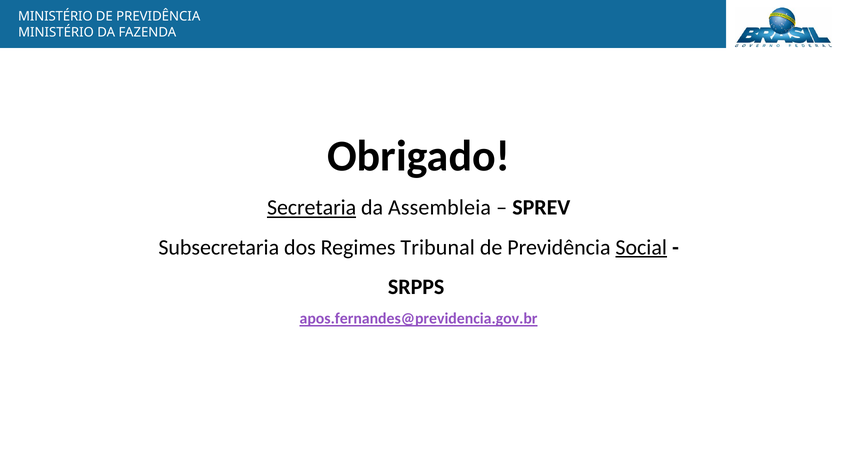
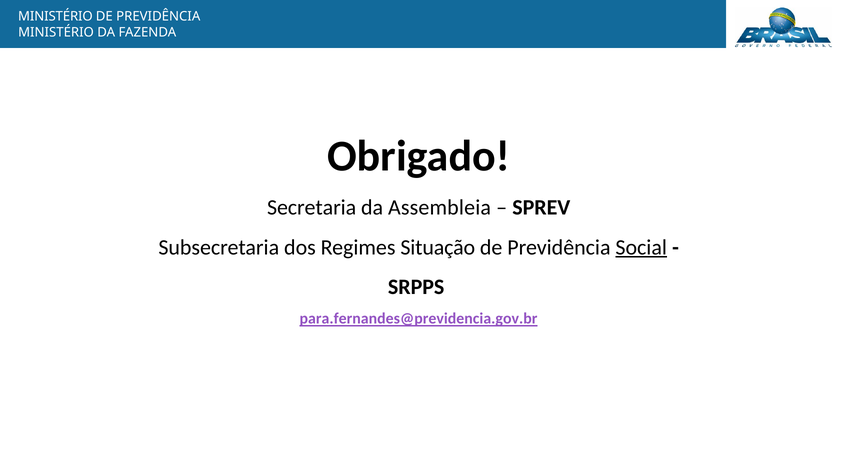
Secretaria underline: present -> none
Tribunal: Tribunal -> Situação
apos.fernandes@previdencia.gov.br: apos.fernandes@previdencia.gov.br -> para.fernandes@previdencia.gov.br
